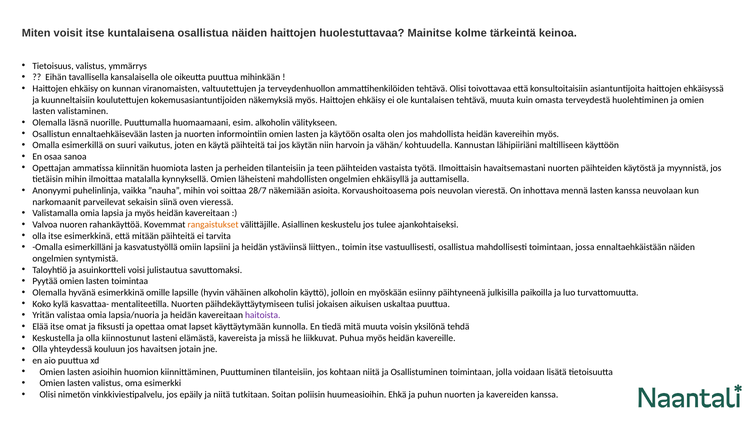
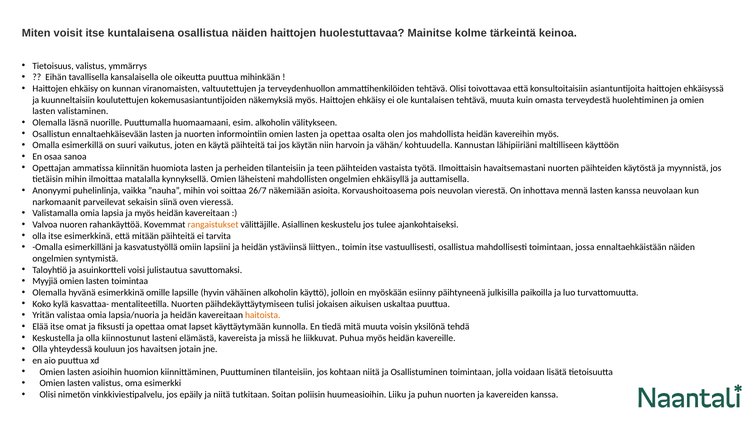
lasten ja käytöön: käytöön -> opettaa
28/7: 28/7 -> 26/7
Pyytää: Pyytää -> Myyjiä
haitoista colour: purple -> orange
Ehkä: Ehkä -> Liiku
